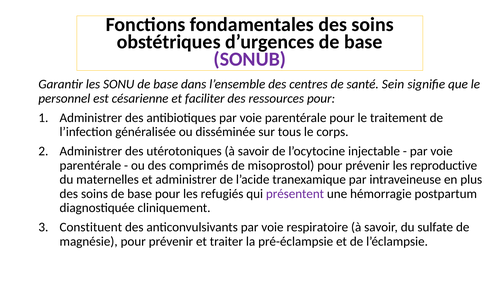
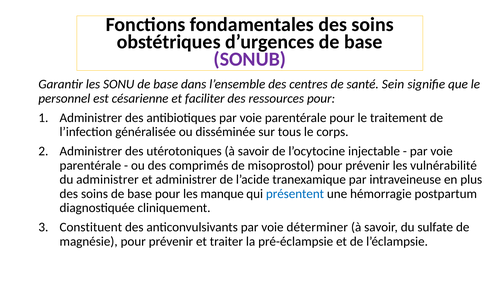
reproductive: reproductive -> vulnérabilité
du maternelles: maternelles -> administrer
refugiés: refugiés -> manque
présentent colour: purple -> blue
respiratoire: respiratoire -> déterminer
